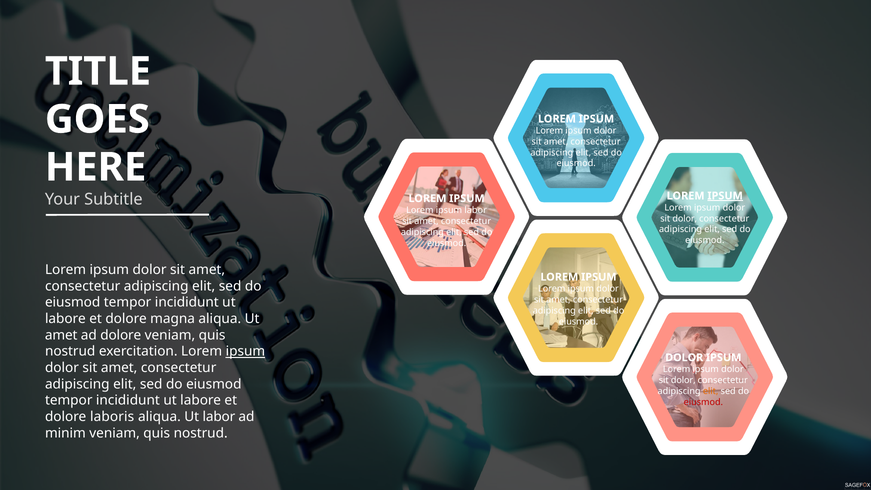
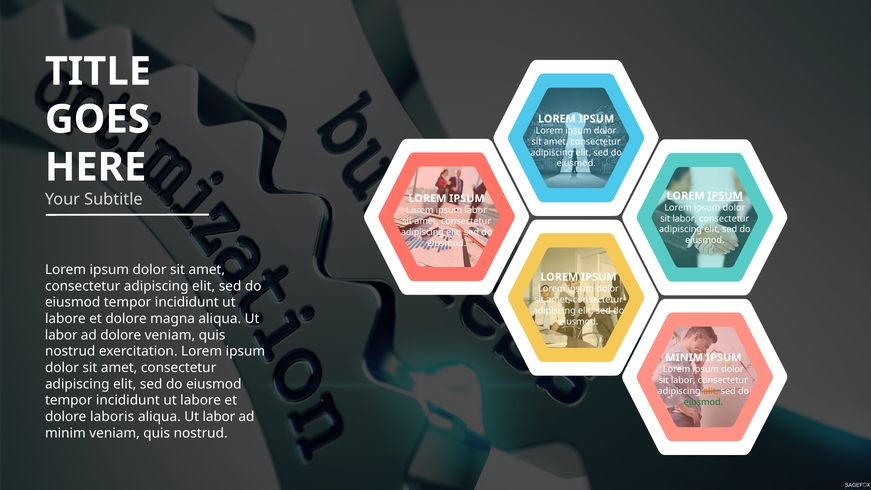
dolor at (685, 219): dolor -> labor
amet at (61, 335): amet -> labor
ipsum at (245, 351) underline: present -> none
DOLOR at (684, 358): DOLOR -> MINIM
dolor at (683, 380): dolor -> labor
eiusmod at (703, 402) colour: red -> green
